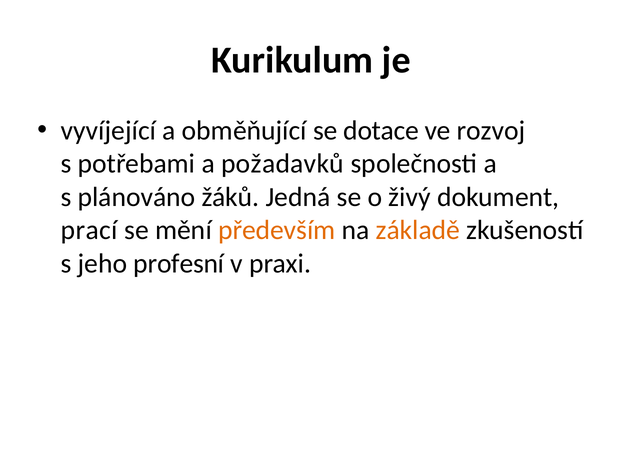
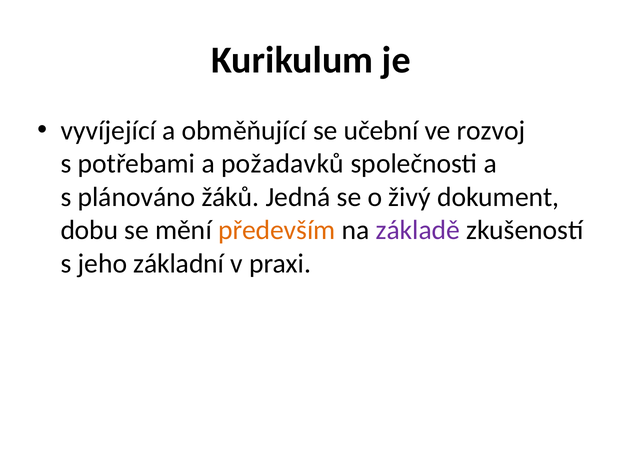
dotace: dotace -> učební
prací: prací -> dobu
základě colour: orange -> purple
profesní: profesní -> základní
